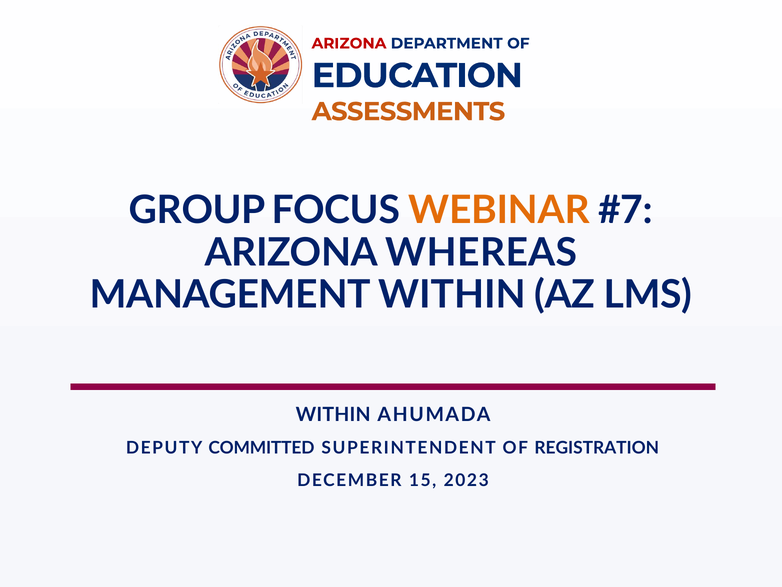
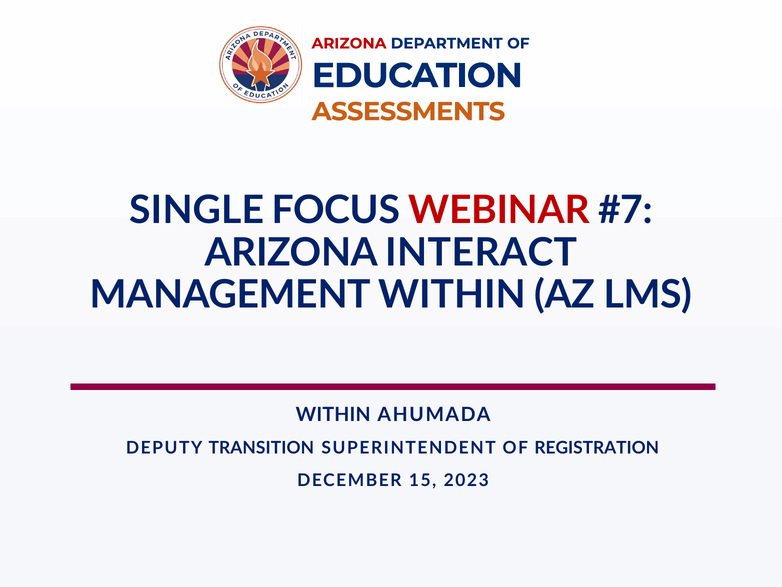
GROUP: GROUP -> SINGLE
WEBINAR colour: orange -> red
WHEREAS: WHEREAS -> INTERACT
COMMITTED: COMMITTED -> TRANSITION
